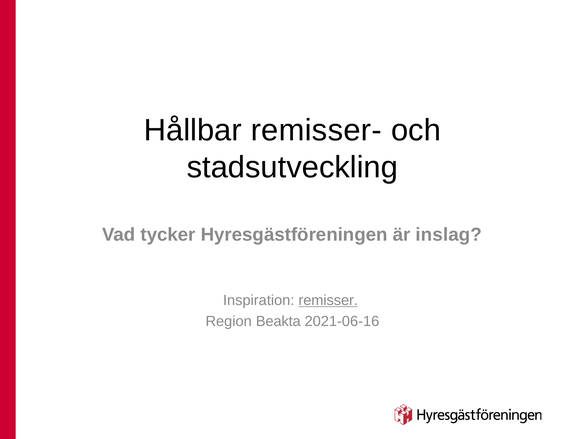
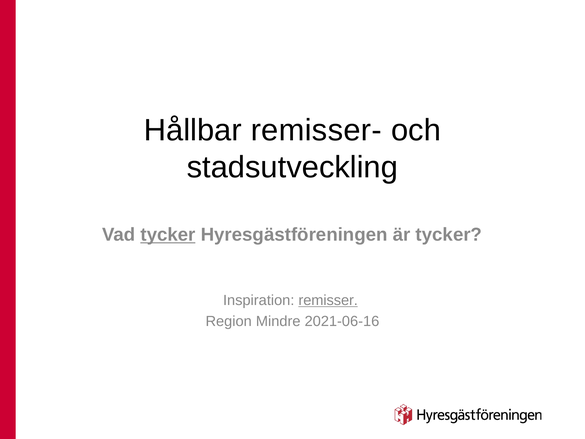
tycker at (168, 235) underline: none -> present
är inslag: inslag -> tycker
Beakta: Beakta -> Mindre
